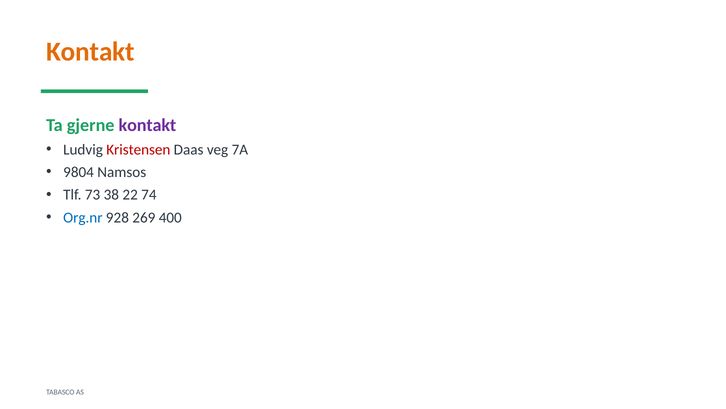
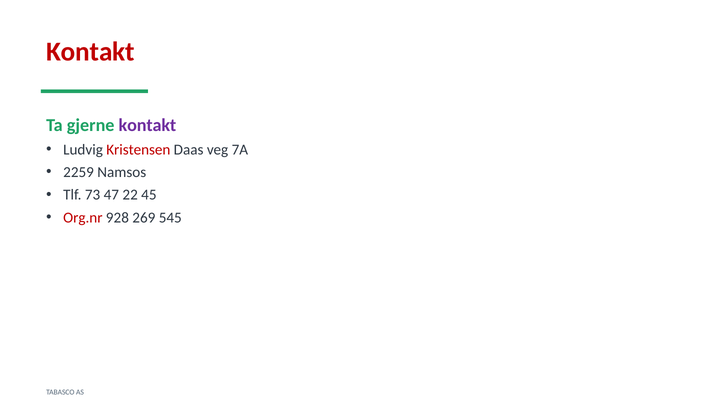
Kontakt at (90, 52) colour: orange -> red
9804: 9804 -> 2259
38: 38 -> 47
74: 74 -> 45
Org.nr colour: blue -> red
400: 400 -> 545
